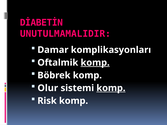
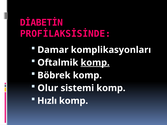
UNUTULMAMALIDIR: UNUTULMAMALIDIR -> PROFİLAKSİSİNDE
komp at (111, 88) underline: present -> none
Risk: Risk -> Hızlı
